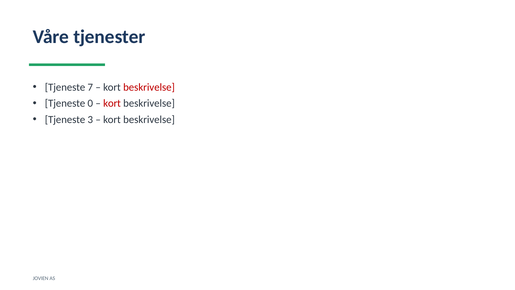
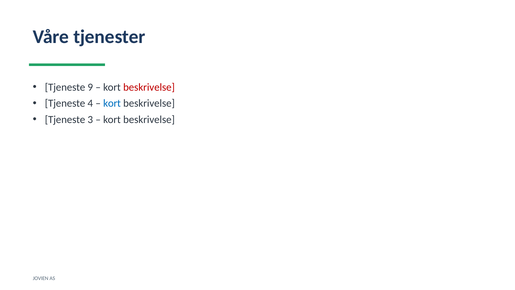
7: 7 -> 9
0: 0 -> 4
kort at (112, 103) colour: red -> blue
